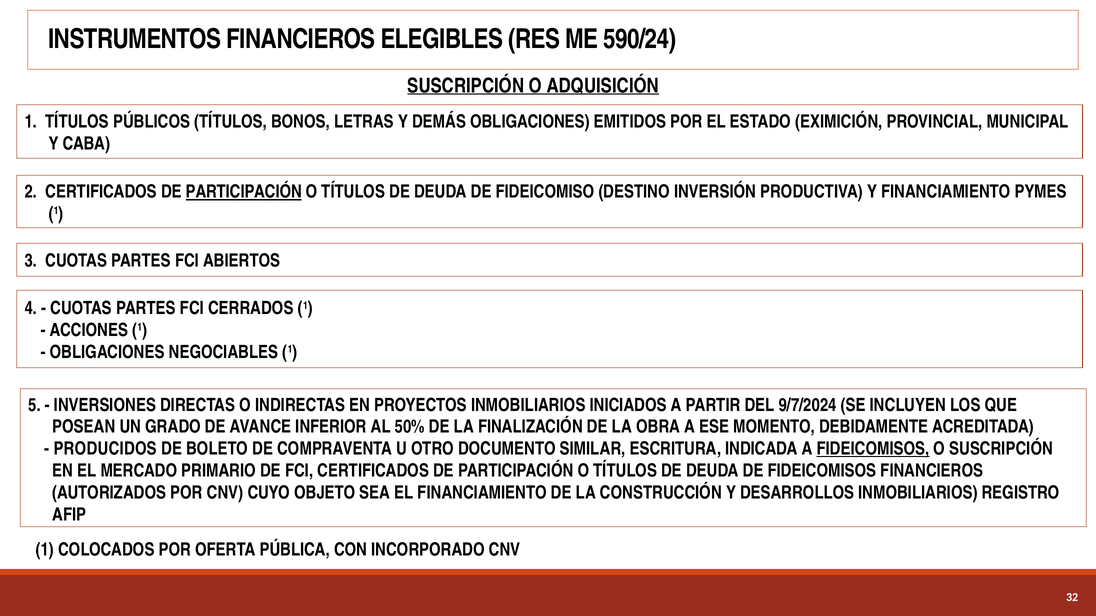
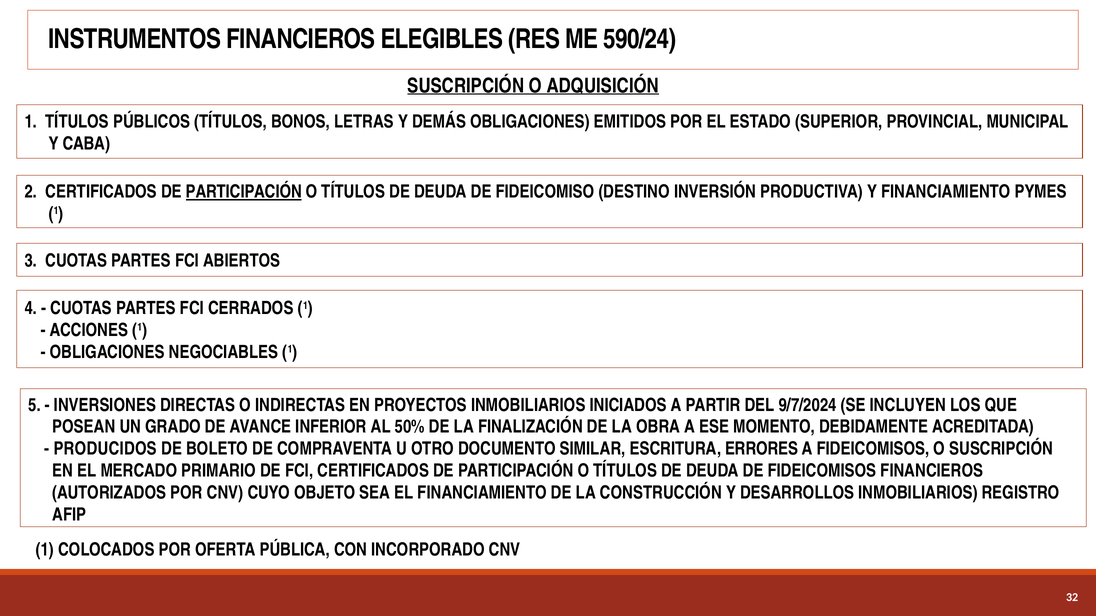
EXIMICIÓN: EXIMICIÓN -> SUPERIOR
INDICADA: INDICADA -> ERRORES
FIDEICOMISOS at (873, 449) underline: present -> none
